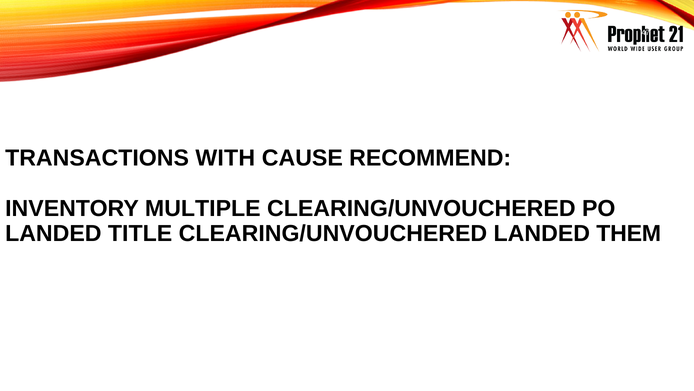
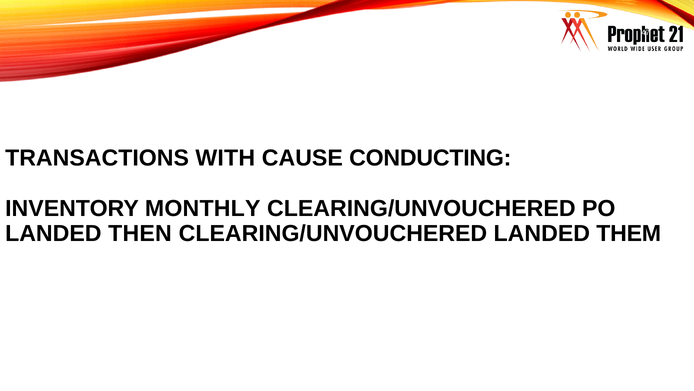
RECOMMEND: RECOMMEND -> CONDUCTING
MULTIPLE: MULTIPLE -> MONTHLY
TITLE: TITLE -> THEN
